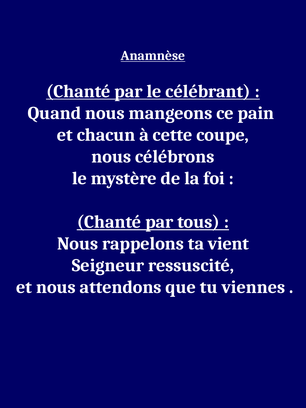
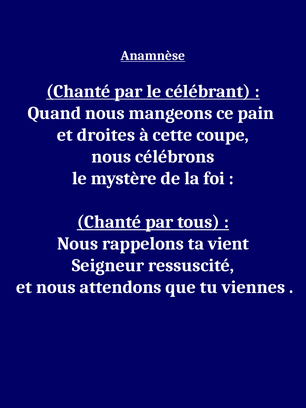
chacun: chacun -> droites
